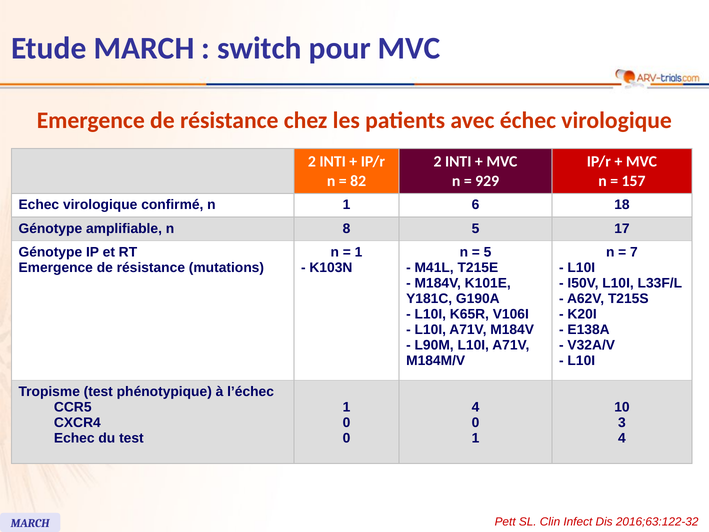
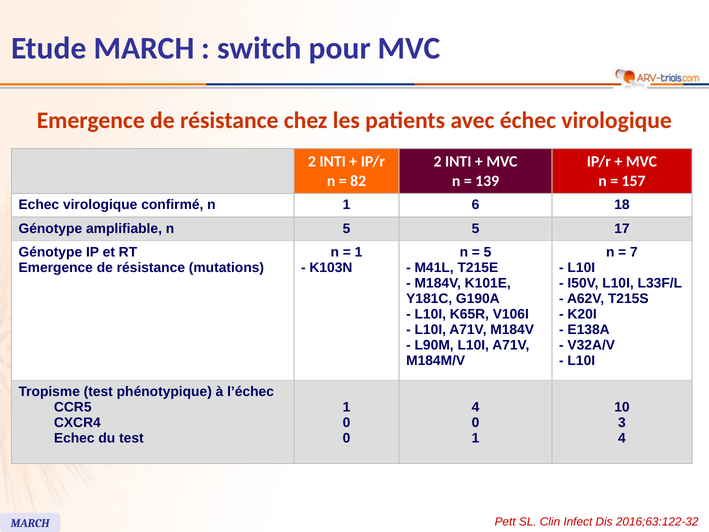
929: 929 -> 139
n 8: 8 -> 5
